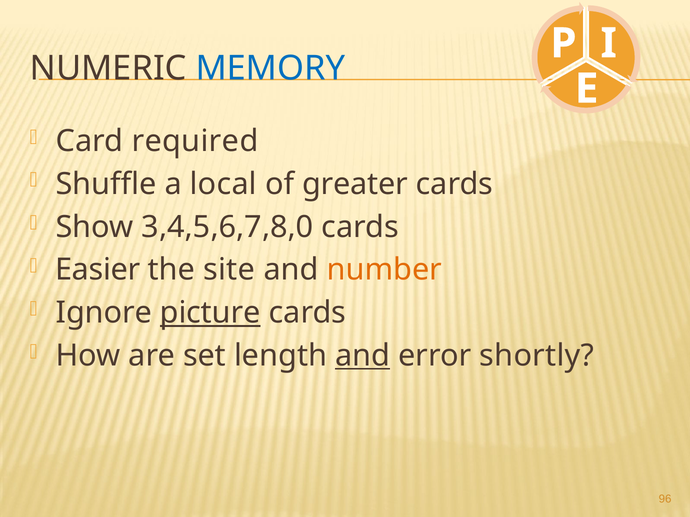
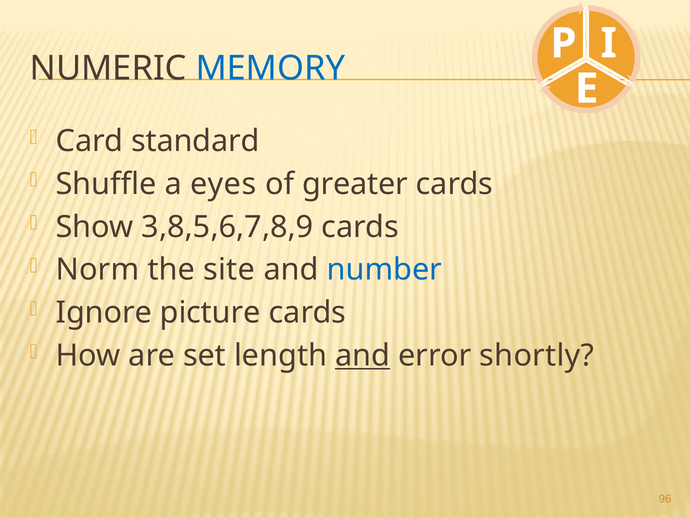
required: required -> standard
local: local -> eyes
3,4,5,6,7,8,0: 3,4,5,6,7,8,0 -> 3,8,5,6,7,8,9
Easier: Easier -> Norm
number colour: orange -> blue
picture underline: present -> none
